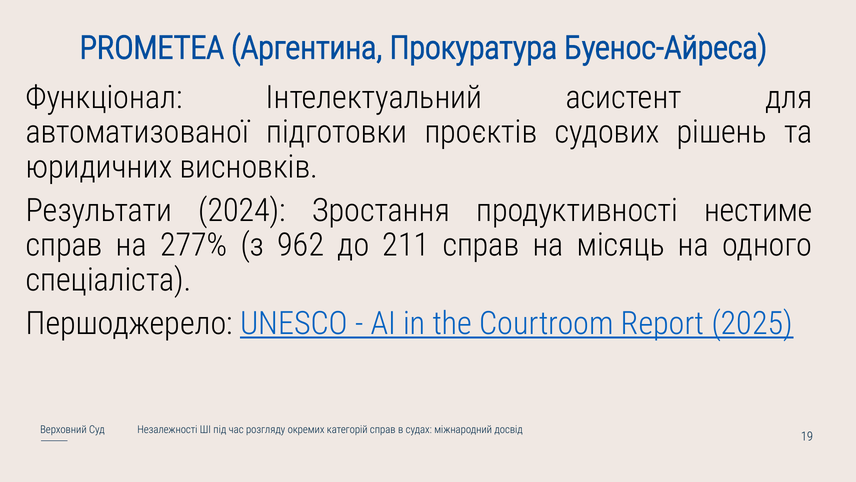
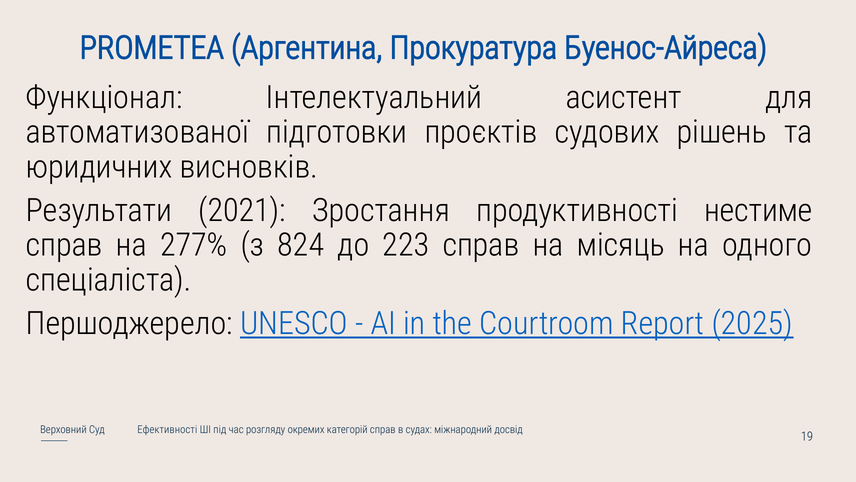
2024: 2024 -> 2021
962: 962 -> 824
211: 211 -> 223
Незалежності: Незалежності -> Ефективності
